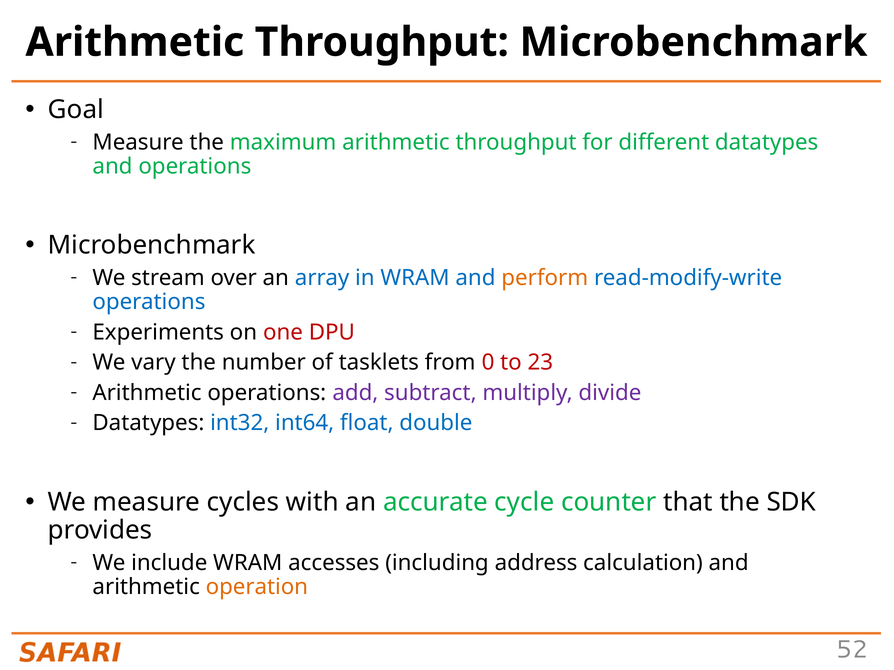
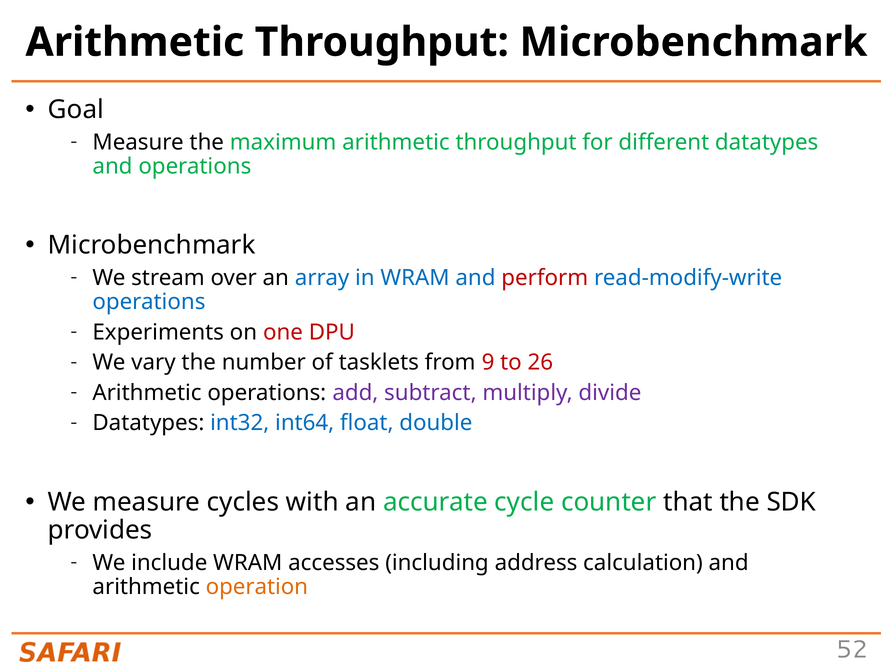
perform colour: orange -> red
0: 0 -> 9
23: 23 -> 26
